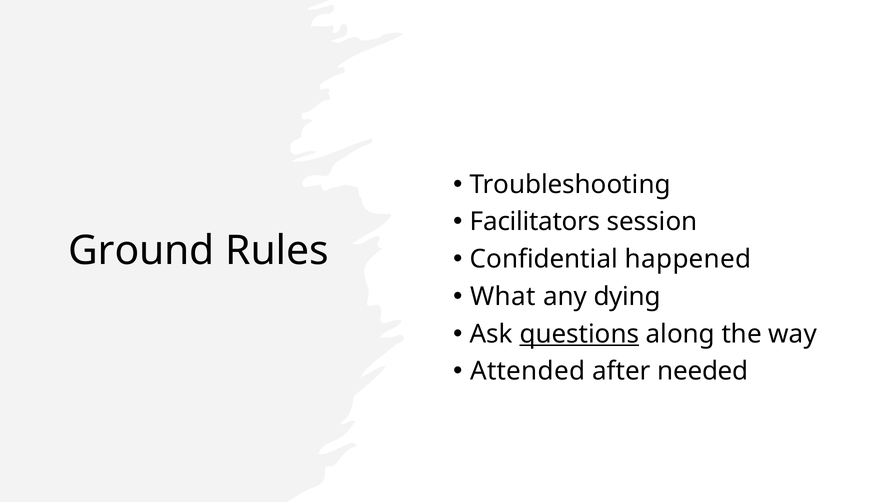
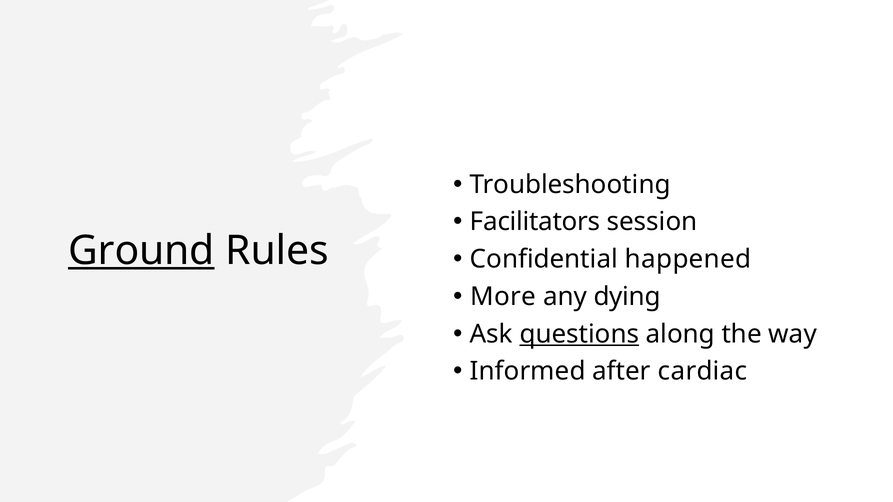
Ground underline: none -> present
What: What -> More
Attended: Attended -> Informed
needed: needed -> cardiac
